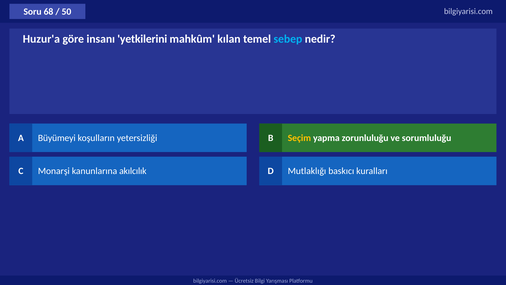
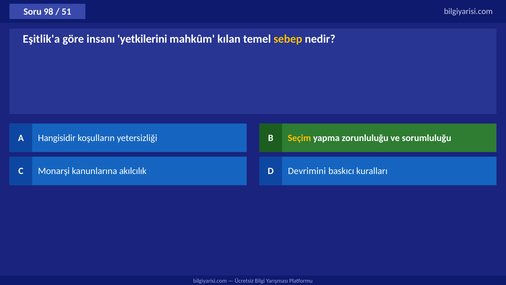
68: 68 -> 98
50: 50 -> 51
Huzur'a: Huzur'a -> Eşitlik'a
sebep colour: light blue -> yellow
Büyümeyi: Büyümeyi -> Hangisidir
Mutlaklığı: Mutlaklığı -> Devrimini
